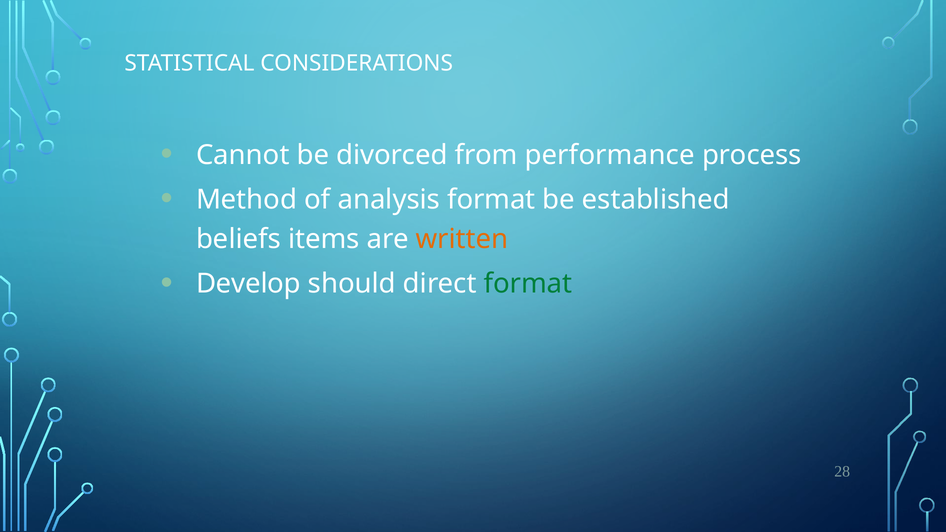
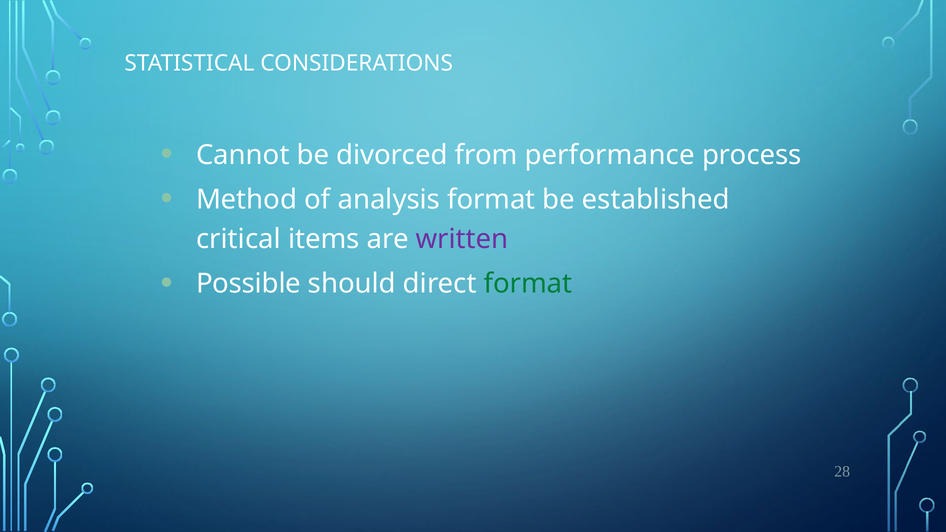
beliefs: beliefs -> critical
written colour: orange -> purple
Develop: Develop -> Possible
